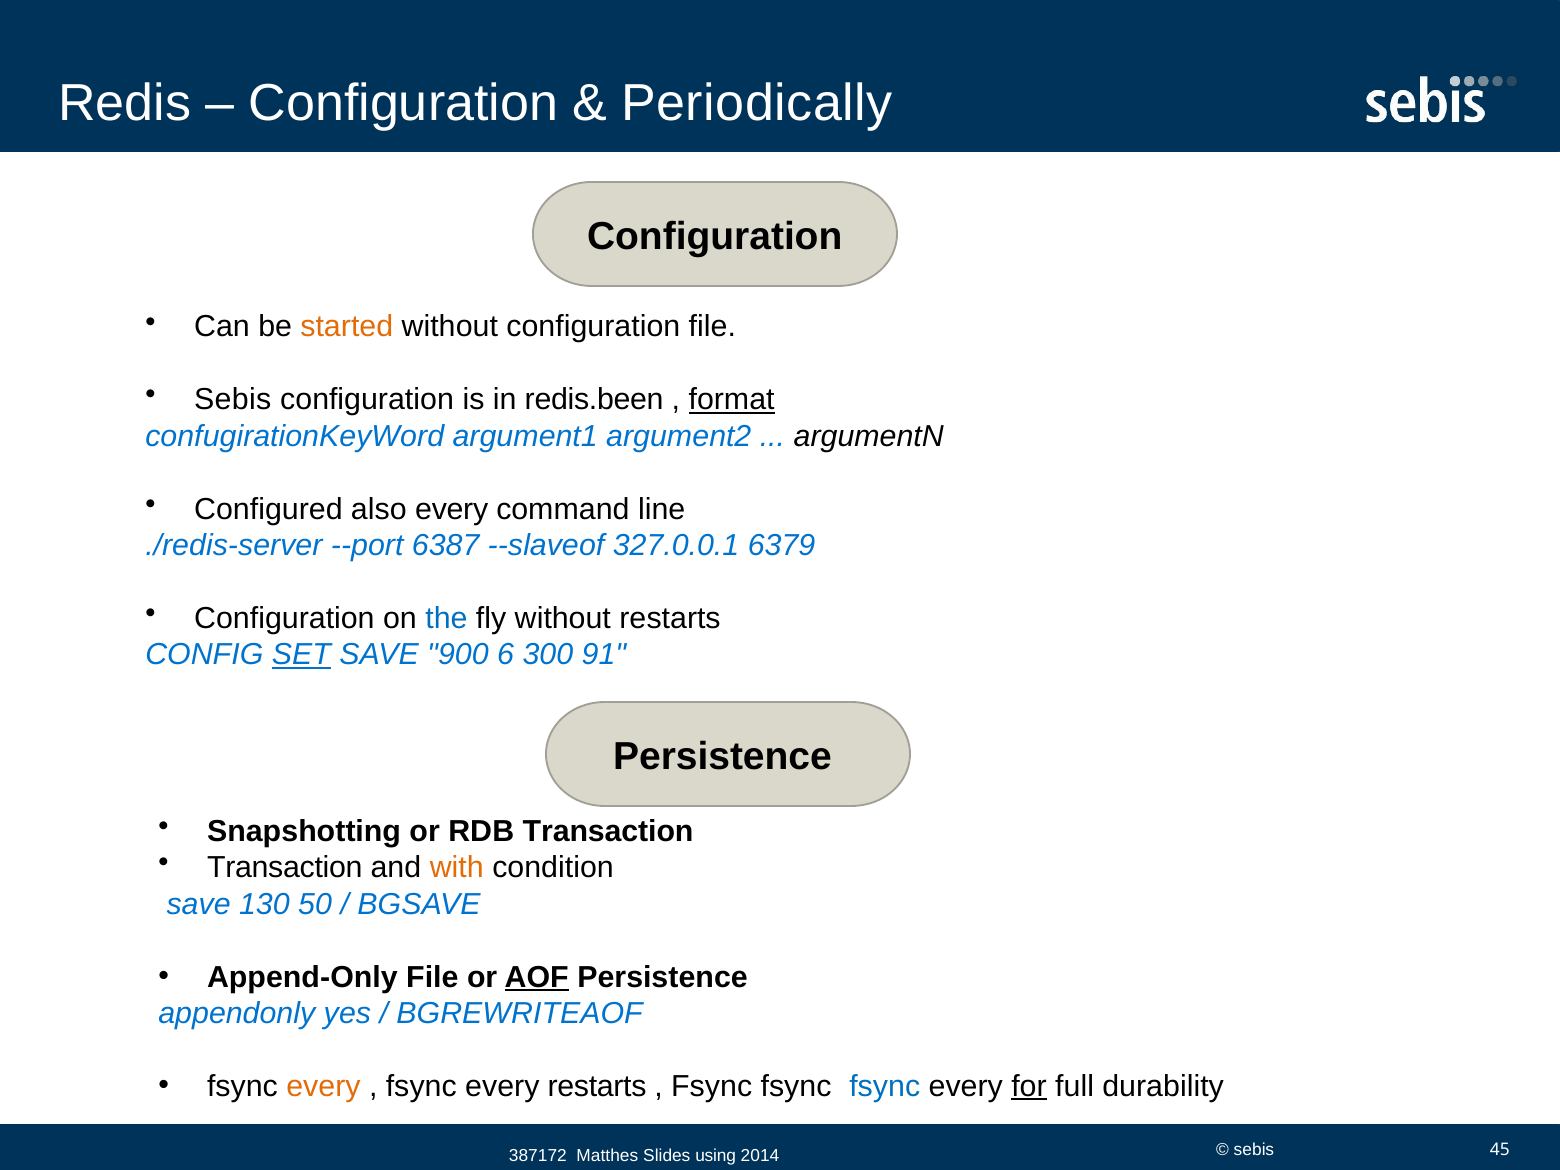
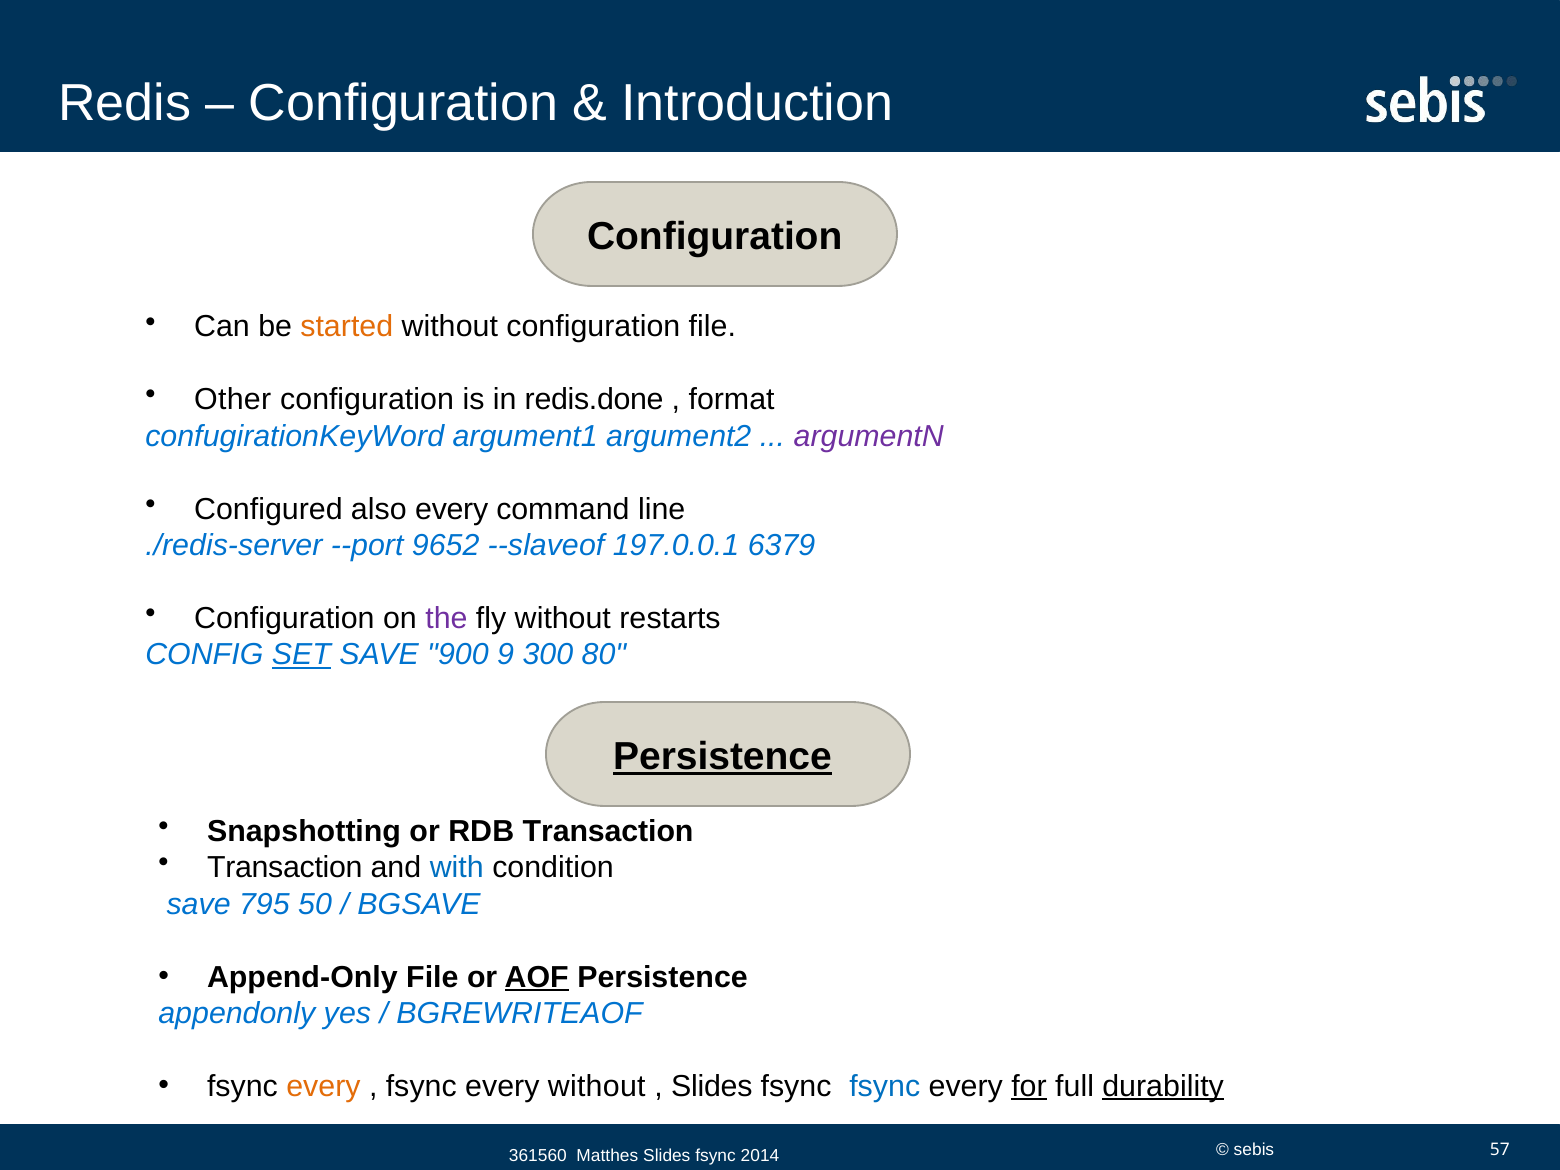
Periodically: Periodically -> Introduction
Sebis at (233, 400): Sebis -> Other
redis.been: redis.been -> redis.done
format underline: present -> none
argumentN colour: black -> purple
6387: 6387 -> 9652
327.0.0.1: 327.0.0.1 -> 197.0.0.1
the colour: blue -> purple
6: 6 -> 9
91: 91 -> 80
Persistence at (722, 757) underline: none -> present
with colour: orange -> blue
130: 130 -> 795
every restarts: restarts -> without
Fsync at (712, 1086): Fsync -> Slides
durability underline: none -> present
387172: 387172 -> 361560
Matthes Slides using: using -> fsync
45: 45 -> 57
